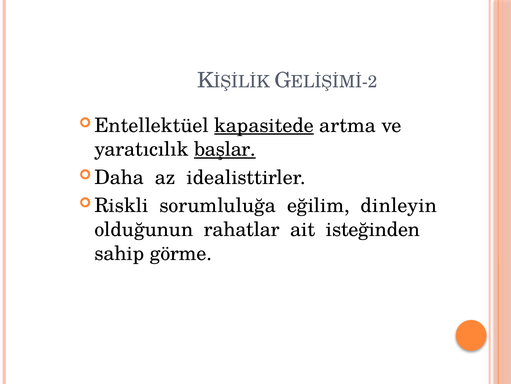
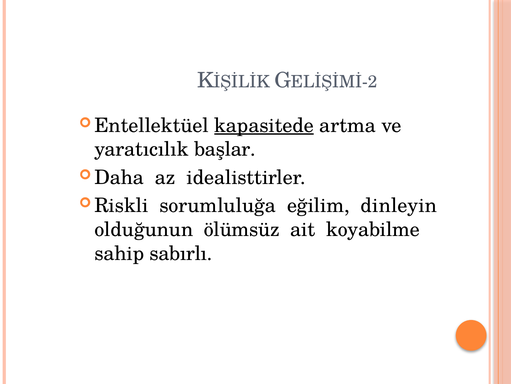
başlar underline: present -> none
rahatlar: rahatlar -> ölümsüz
isteğinden: isteğinden -> koyabilme
görme: görme -> sabırlı
